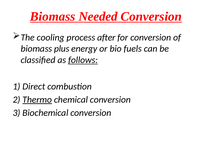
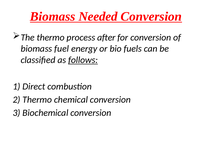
The cooling: cooling -> thermo
plus: plus -> fuel
Thermo at (37, 100) underline: present -> none
